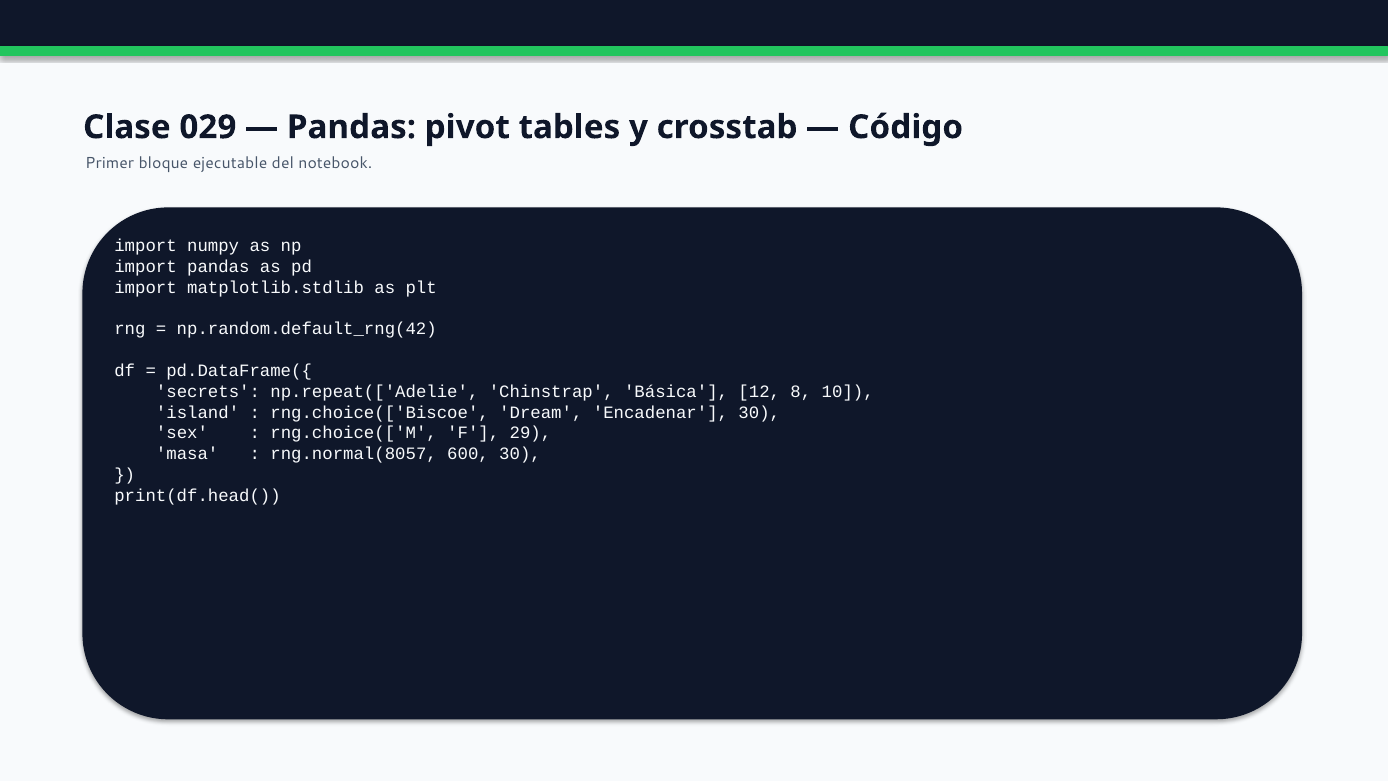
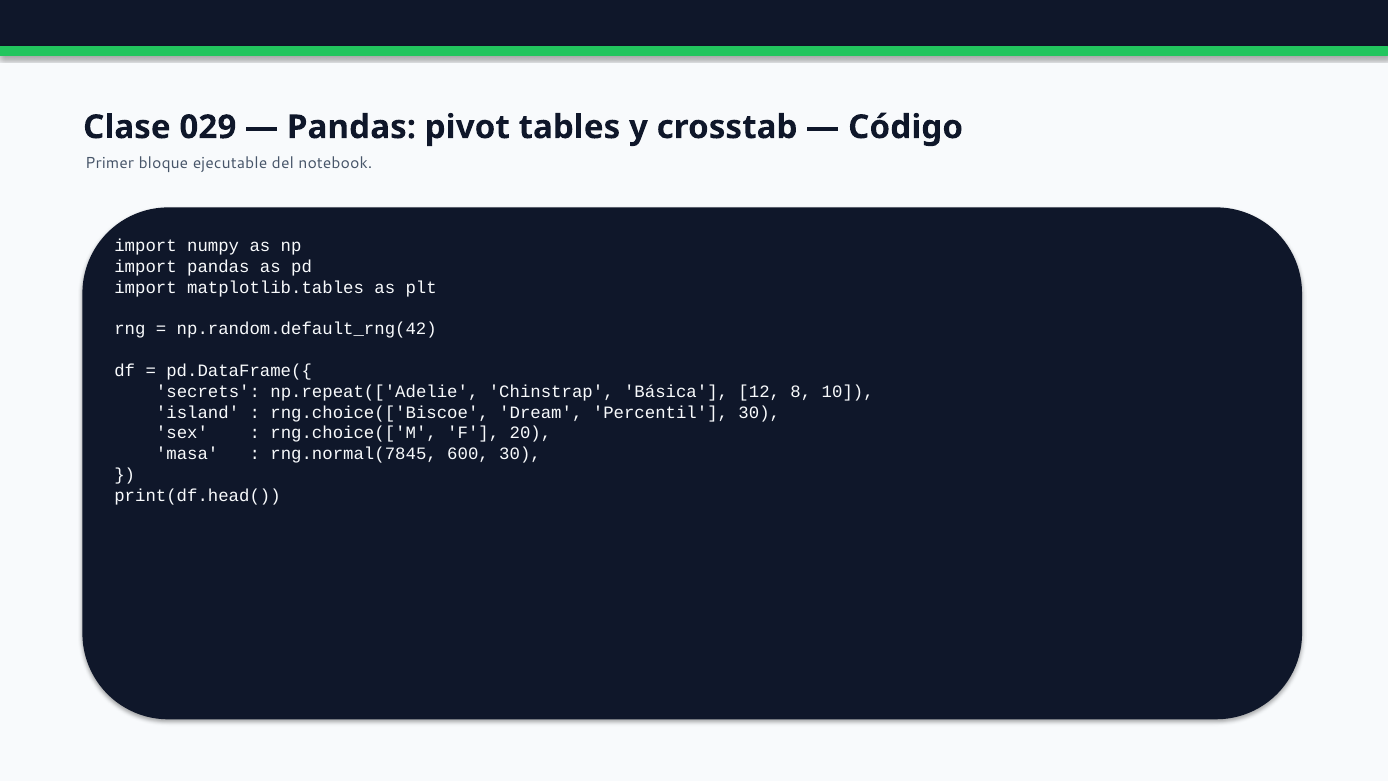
matplotlib.stdlib: matplotlib.stdlib -> matplotlib.tables
Encadenar: Encadenar -> Percentil
29: 29 -> 20
rng.normal(8057: rng.normal(8057 -> rng.normal(7845
